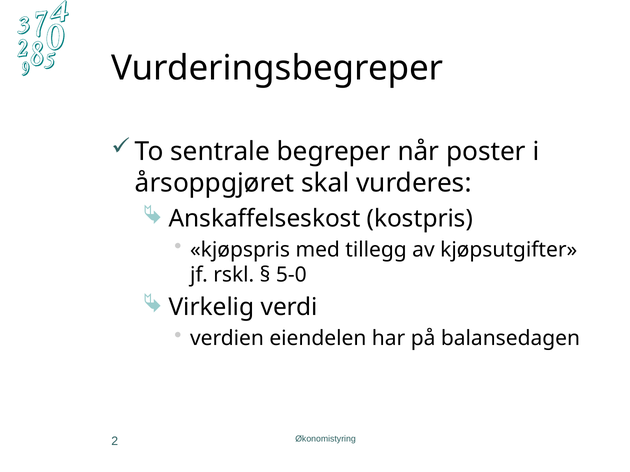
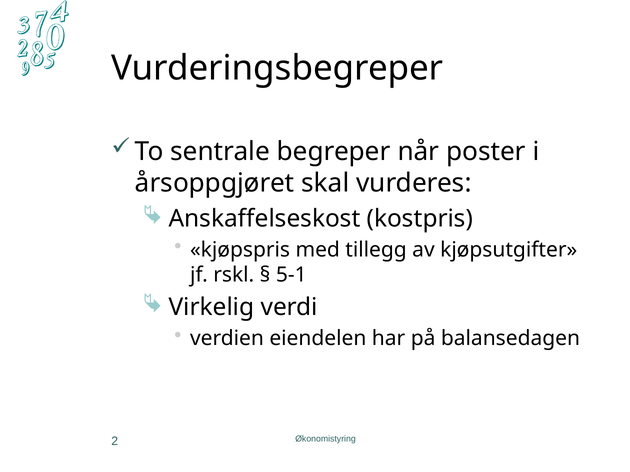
5-0: 5-0 -> 5-1
